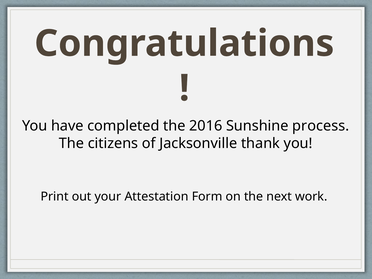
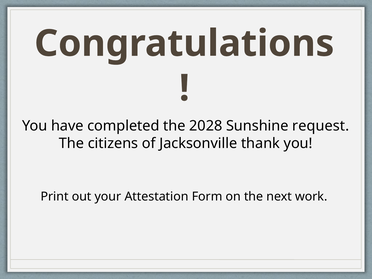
2016: 2016 -> 2028
process: process -> request
